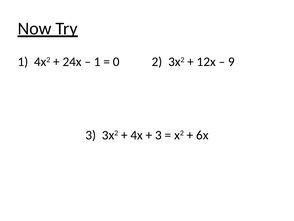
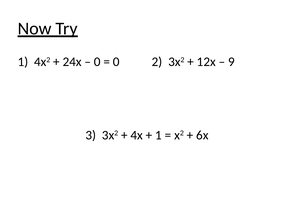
1 at (97, 62): 1 -> 0
3 at (158, 135): 3 -> 1
